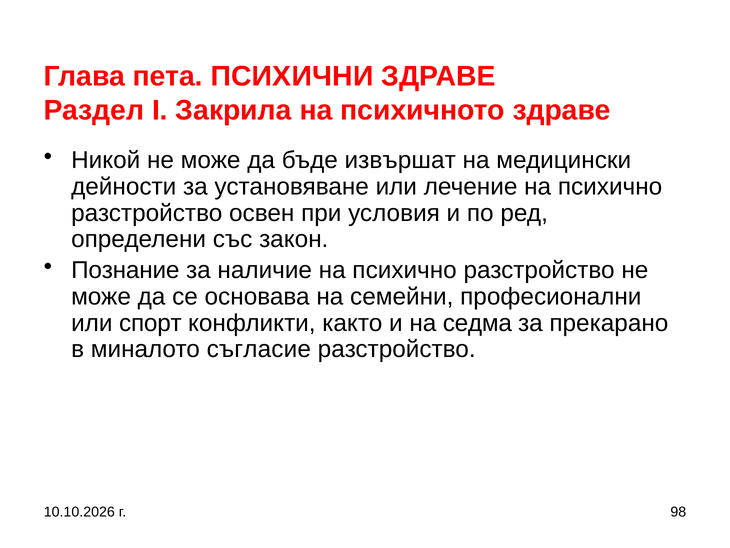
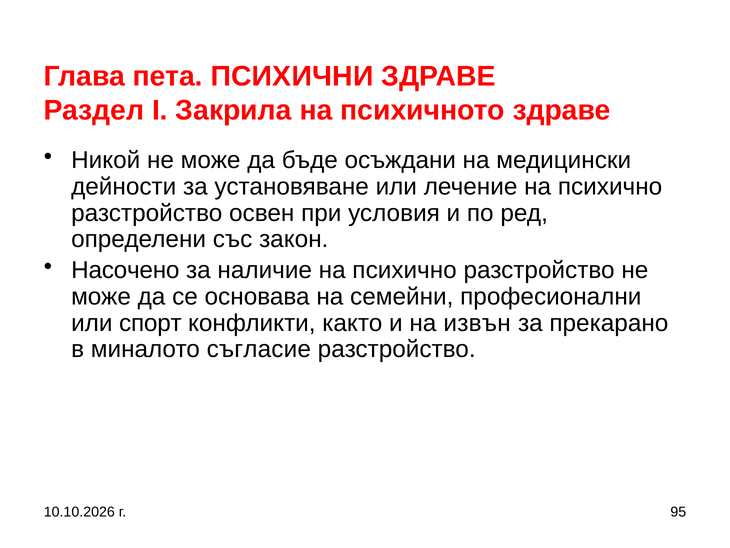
извършат: извършат -> осъждани
Познание: Познание -> Насочено
седма: седма -> извън
98: 98 -> 95
